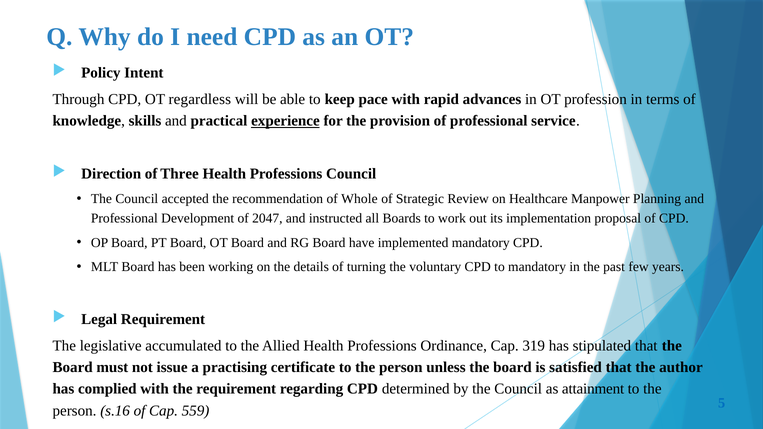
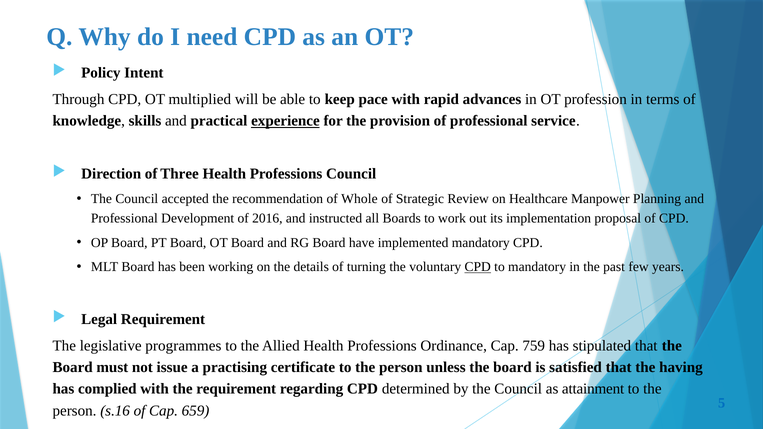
regardless: regardless -> multiplied
2047: 2047 -> 2016
CPD at (478, 267) underline: none -> present
accumulated: accumulated -> programmes
319: 319 -> 759
author: author -> having
559: 559 -> 659
